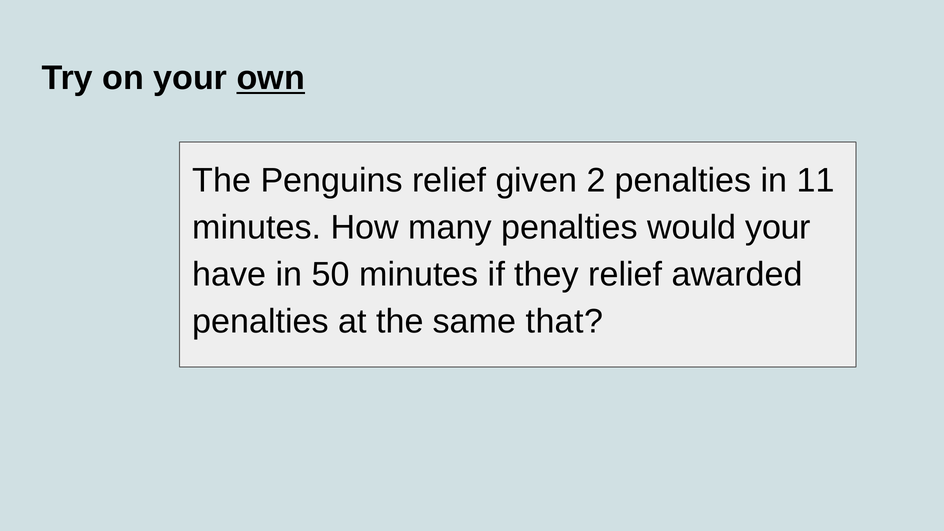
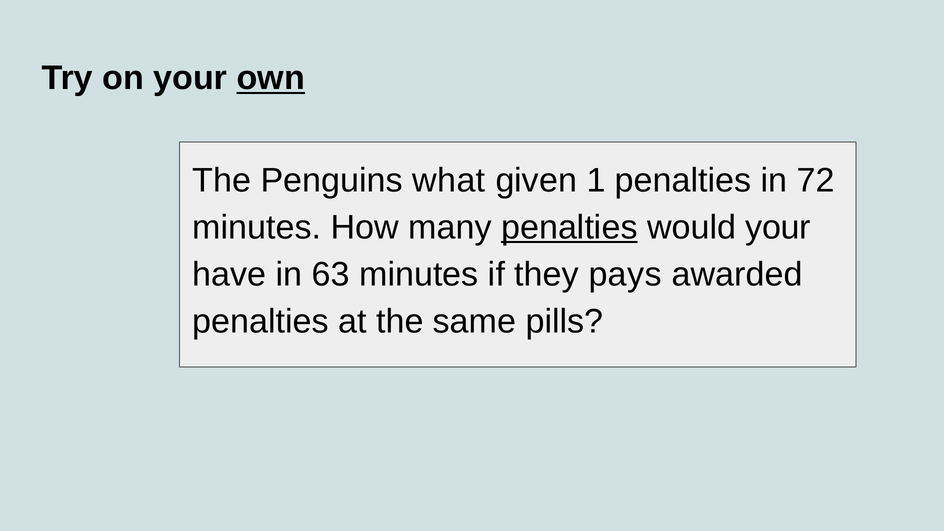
Penguins relief: relief -> what
2: 2 -> 1
11: 11 -> 72
penalties at (569, 228) underline: none -> present
50: 50 -> 63
they relief: relief -> pays
that: that -> pills
